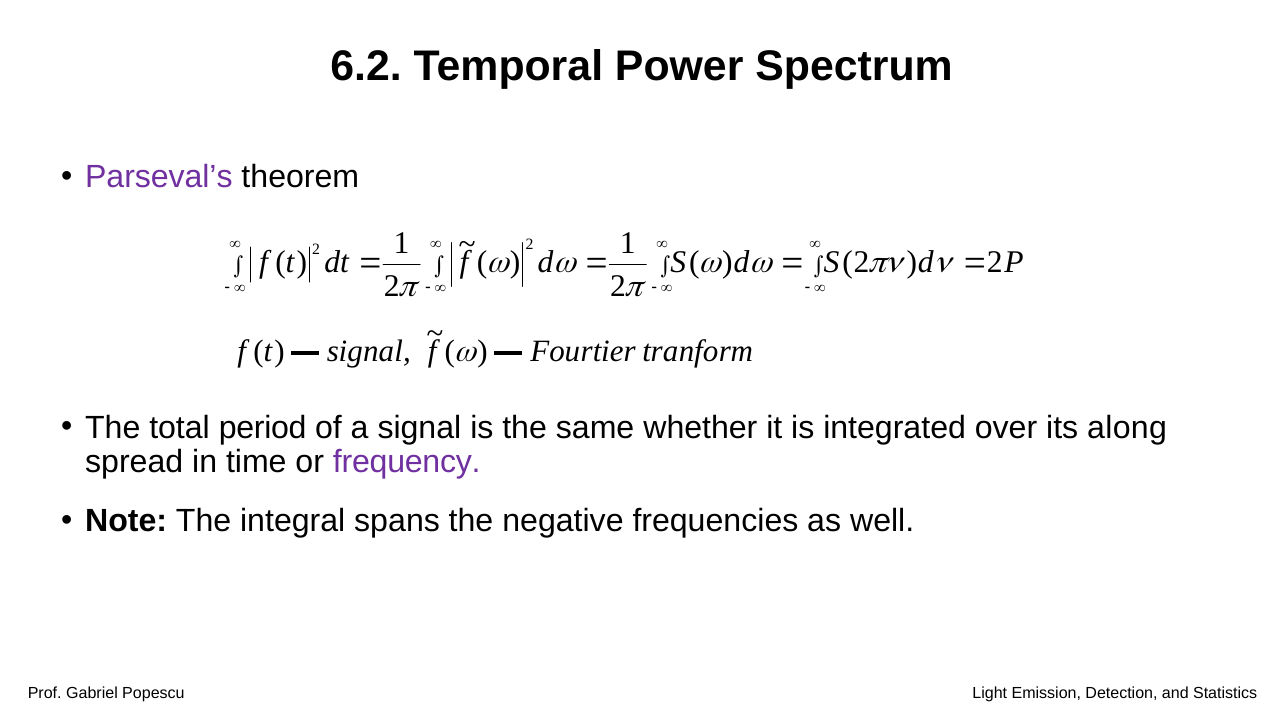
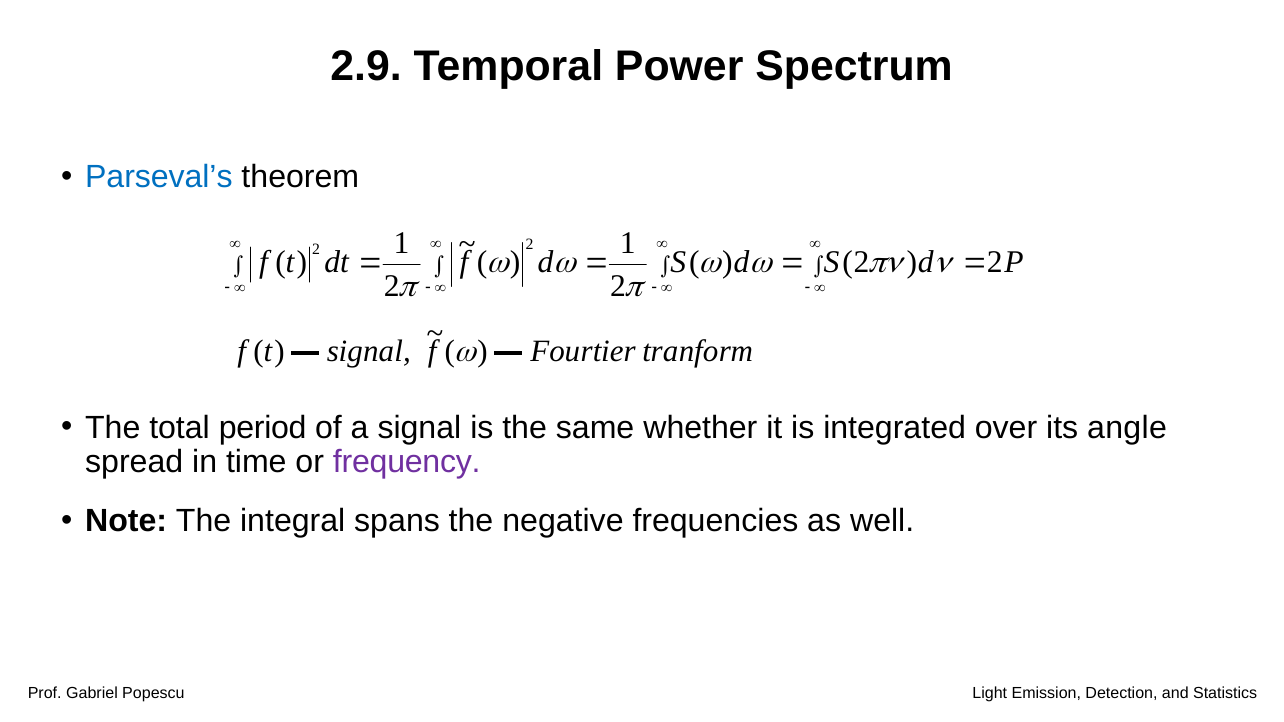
6.2: 6.2 -> 2.9
Parseval’s colour: purple -> blue
along: along -> angle
